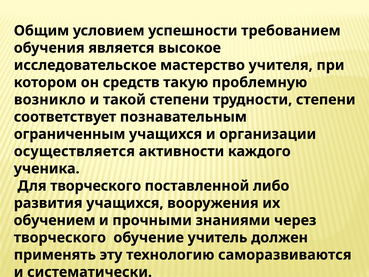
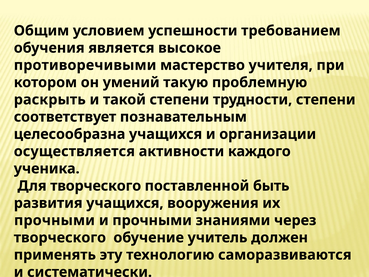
исследовательское: исследовательское -> противоречивыми
средств: средств -> умений
возникло: возникло -> раскрыть
ограниченным: ограниченным -> целесообразна
либо: либо -> быть
обучением at (55, 220): обучением -> прочными
